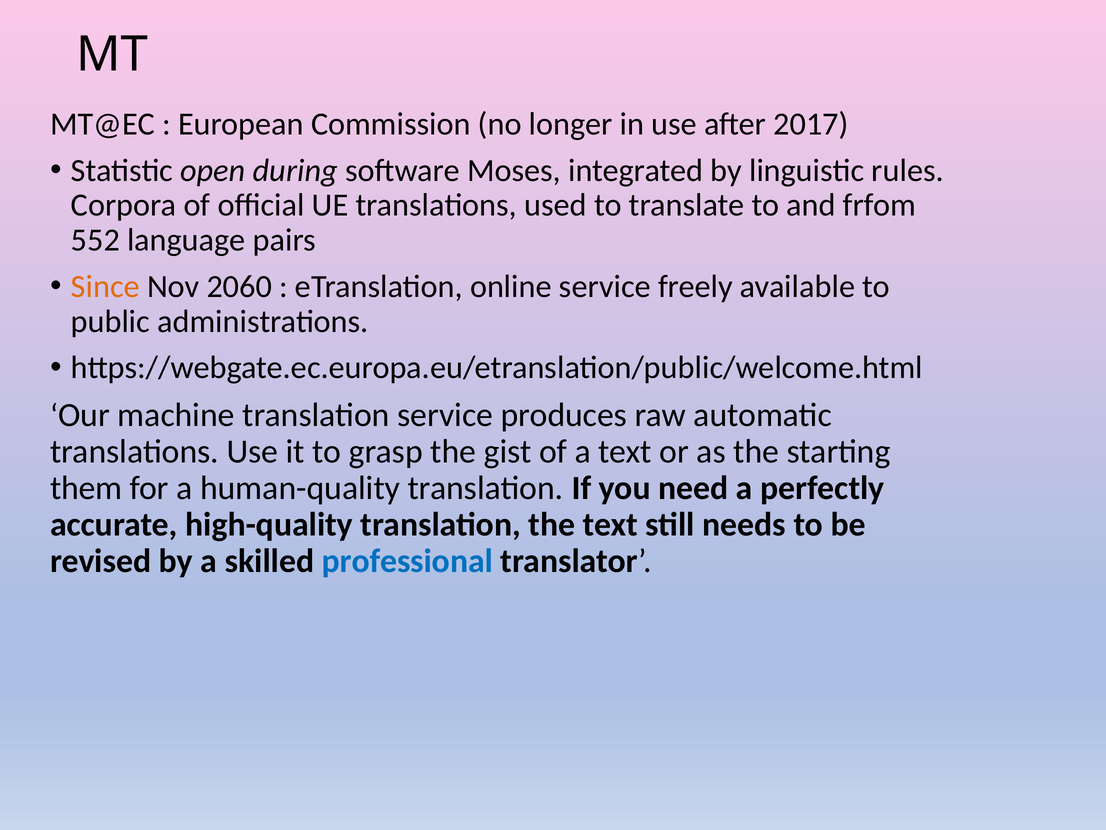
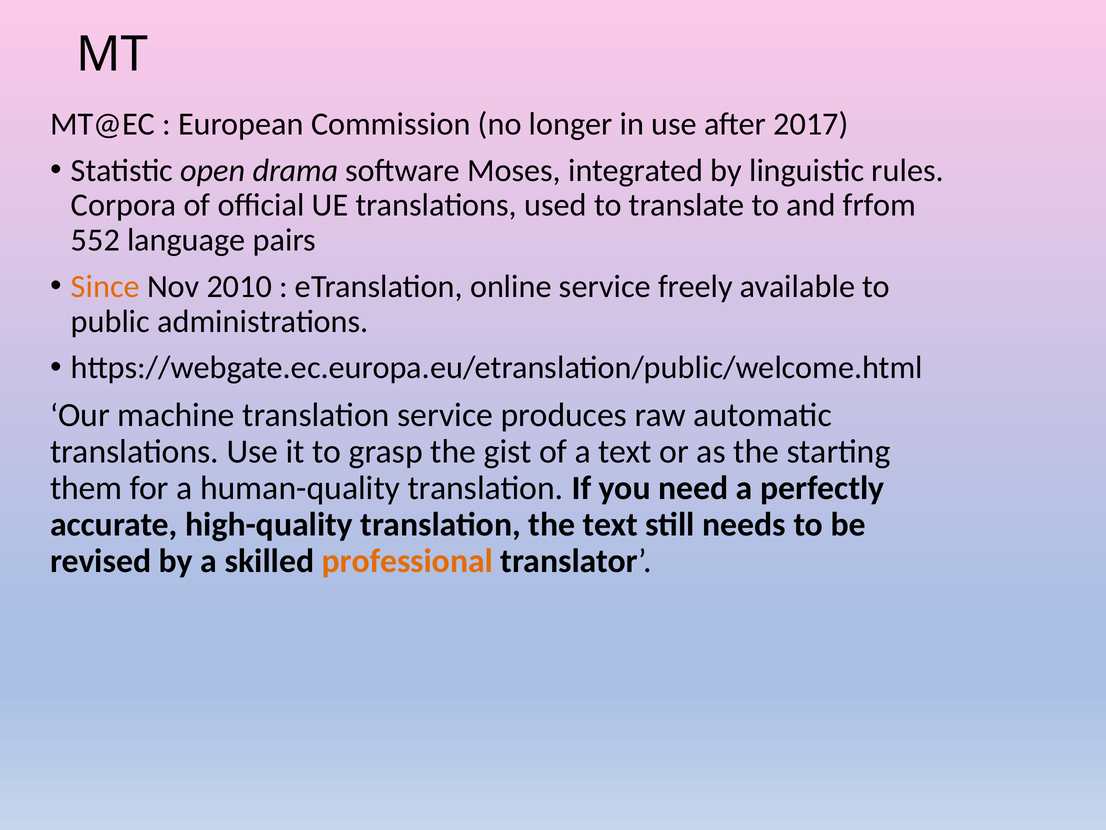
during: during -> drama
2060: 2060 -> 2010
professional colour: blue -> orange
